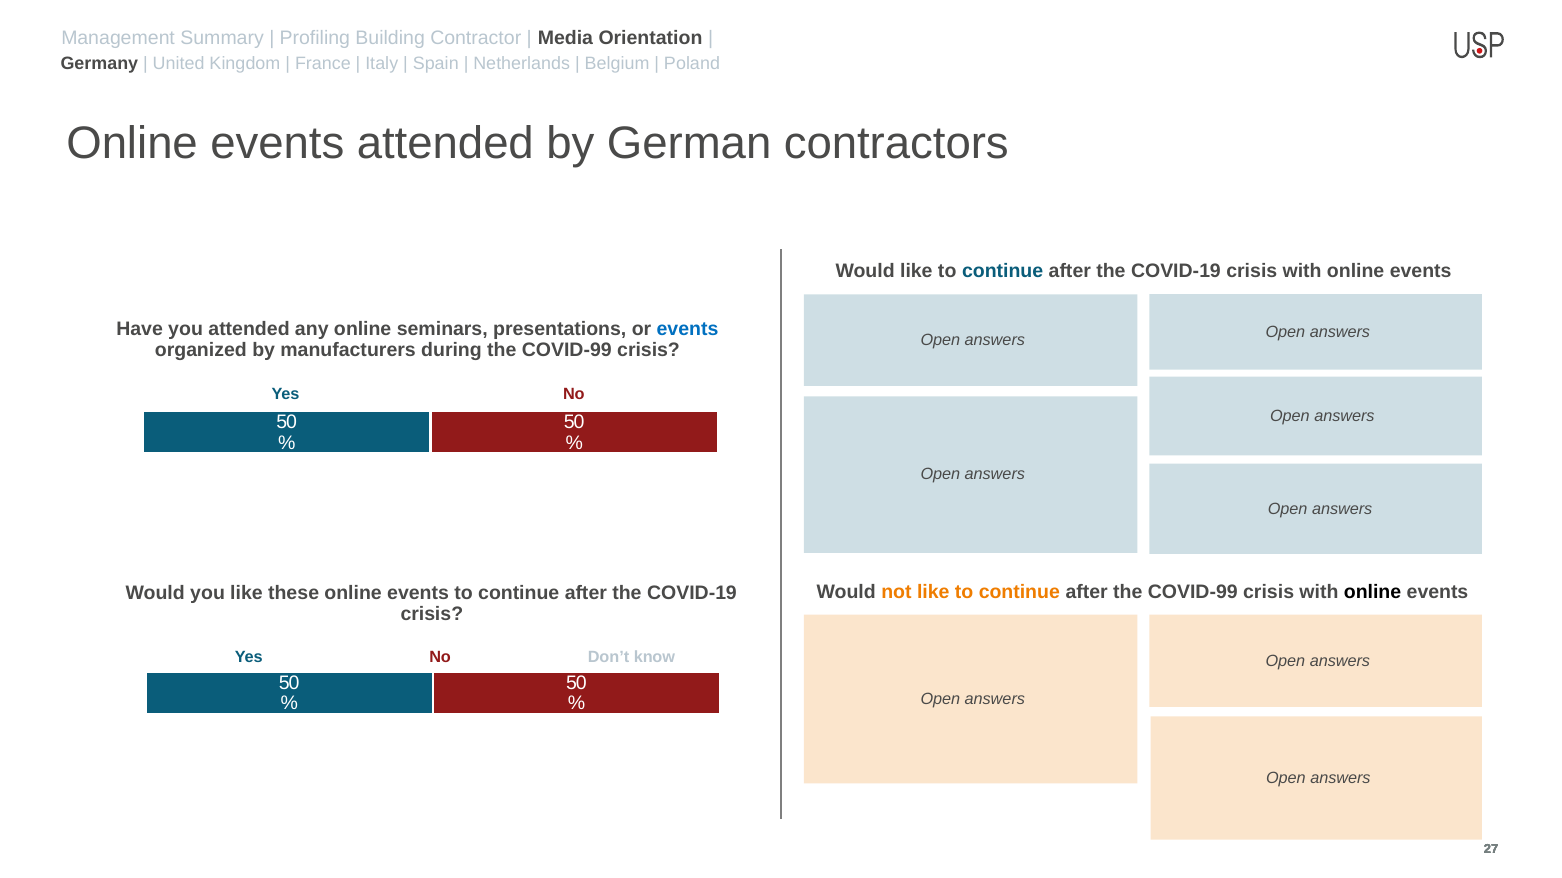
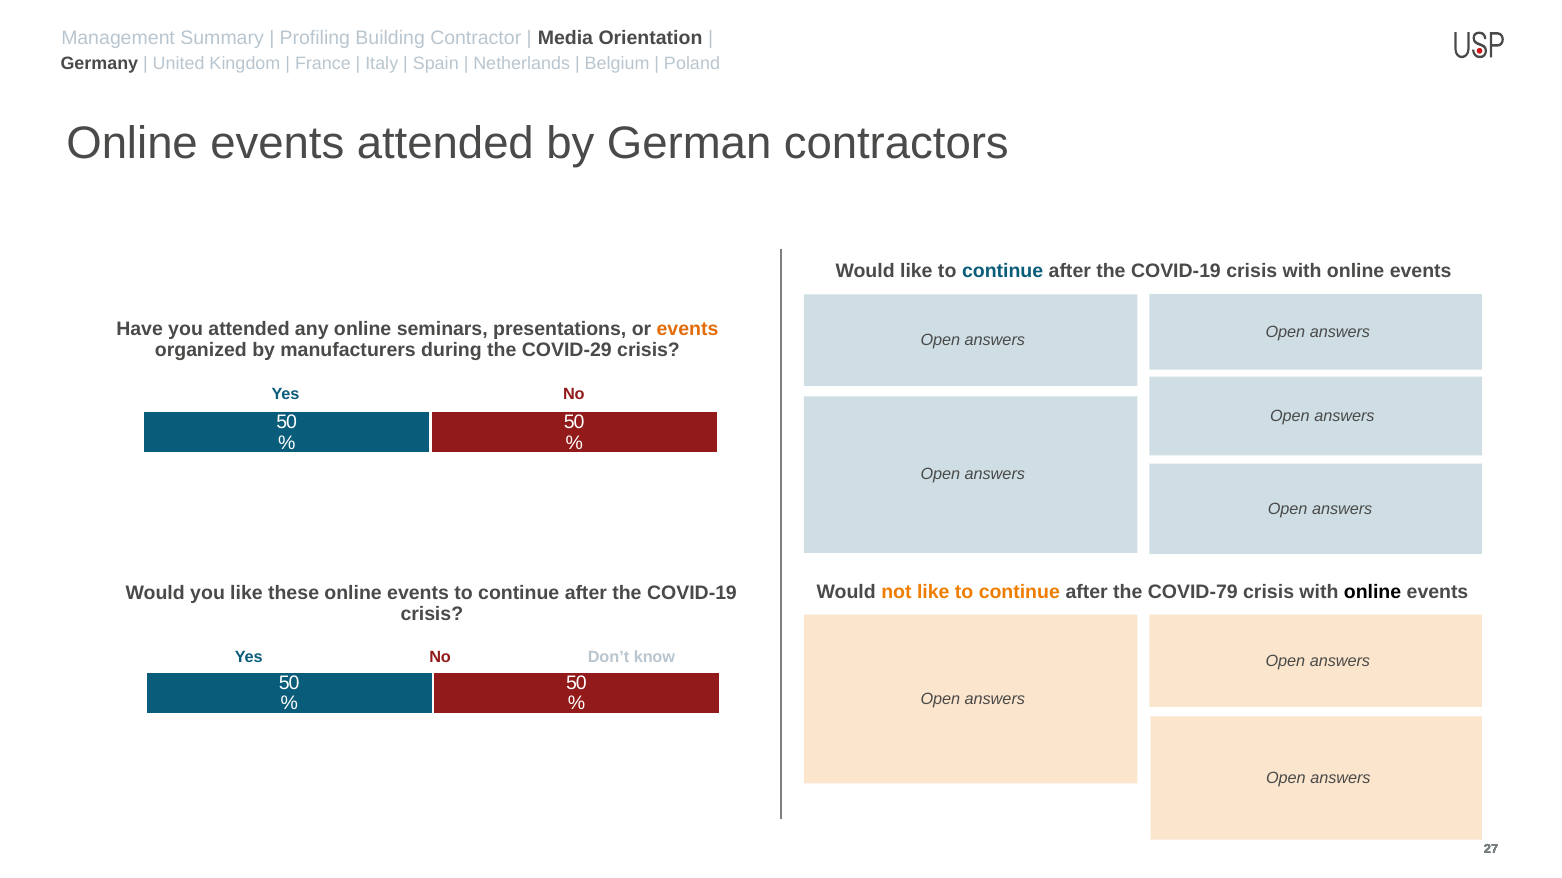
events at (688, 329) colour: blue -> orange
during the COVID-99: COVID-99 -> COVID-29
after the COVID-99: COVID-99 -> COVID-79
